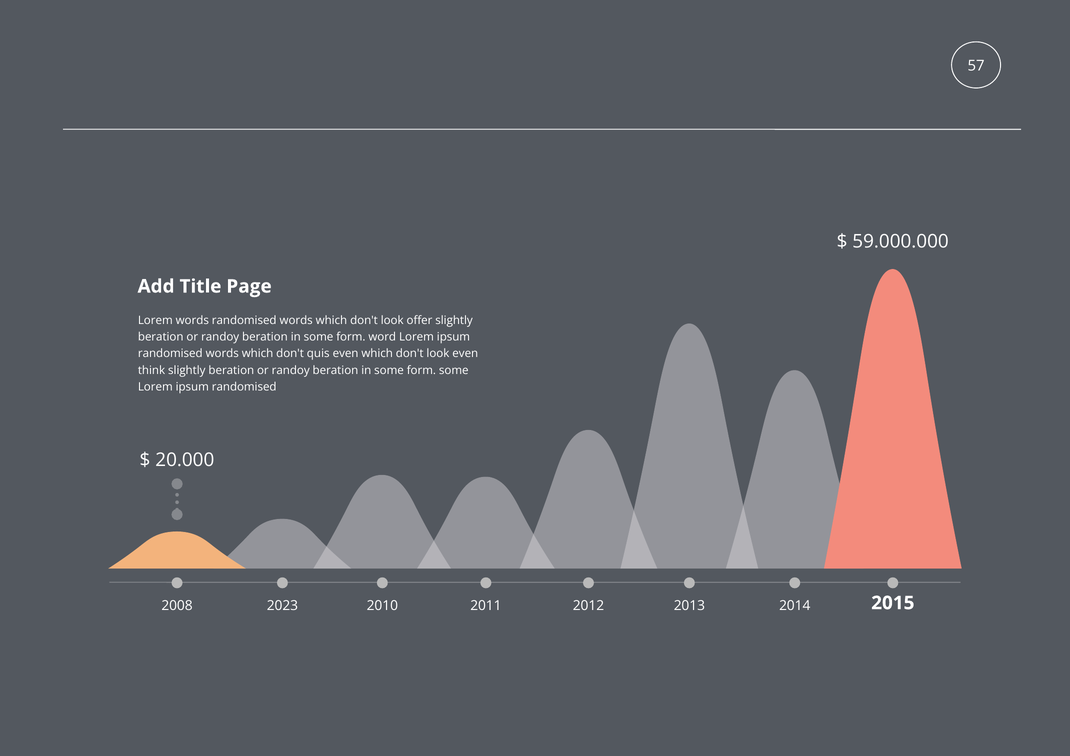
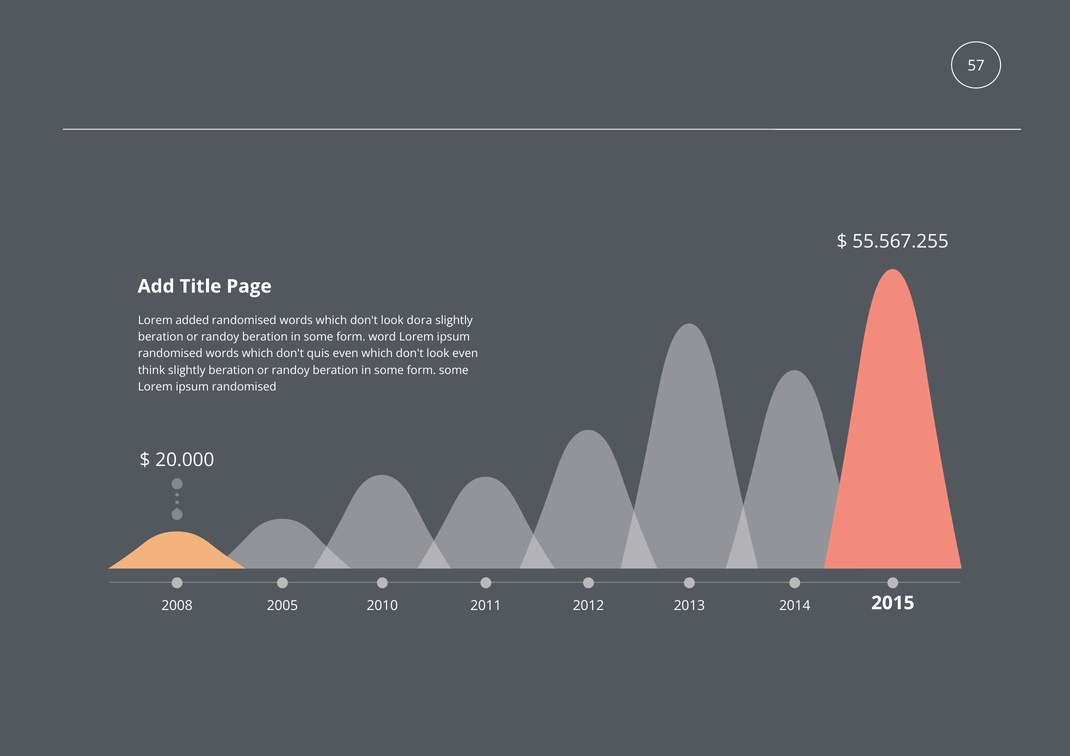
59.000.000: 59.000.000 -> 55.567.255
Lorem words: words -> added
offer: offer -> dora
2023: 2023 -> 2005
